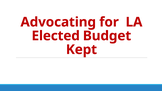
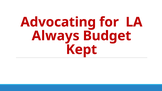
Elected: Elected -> Always
